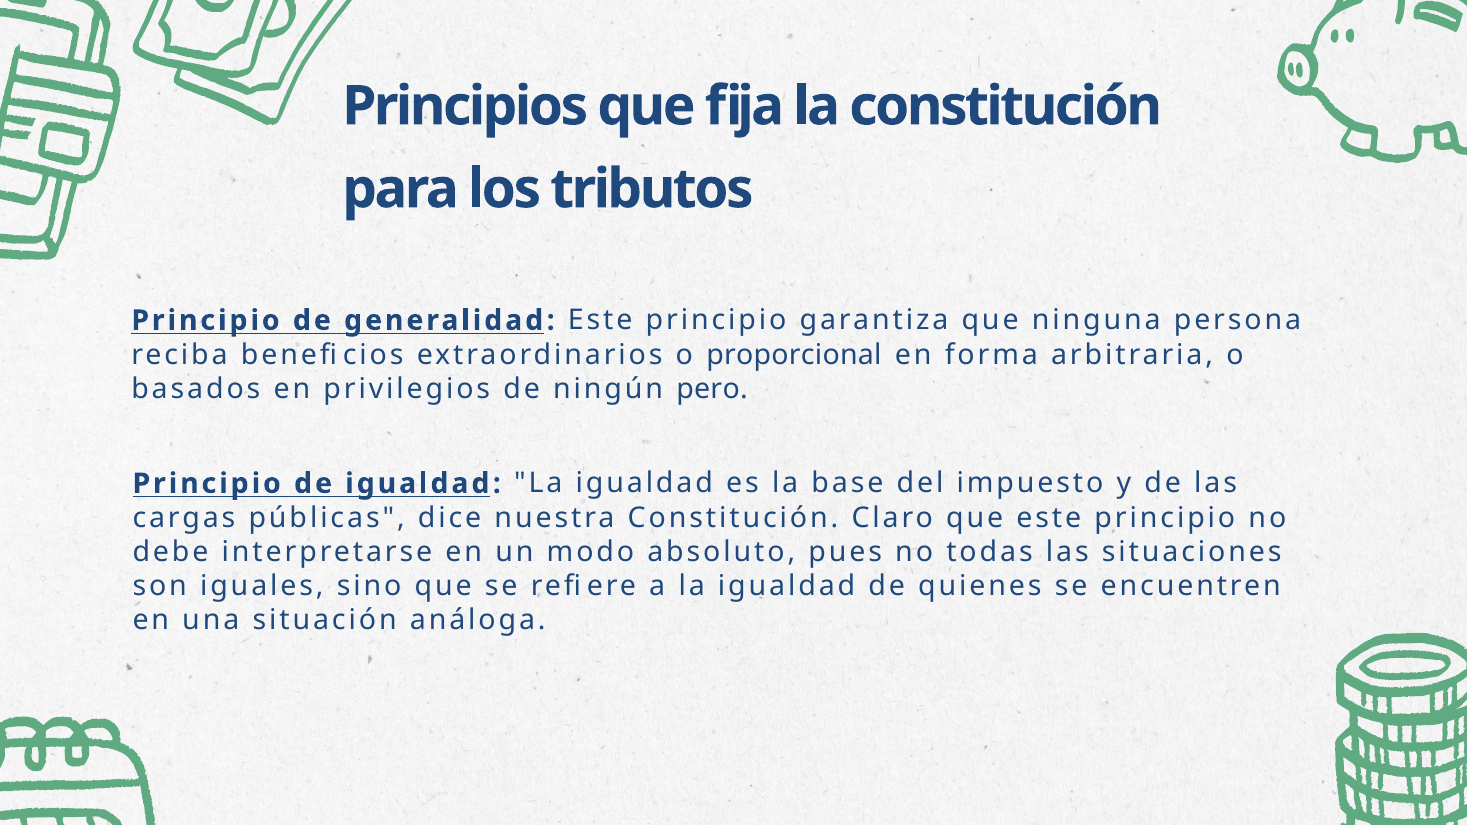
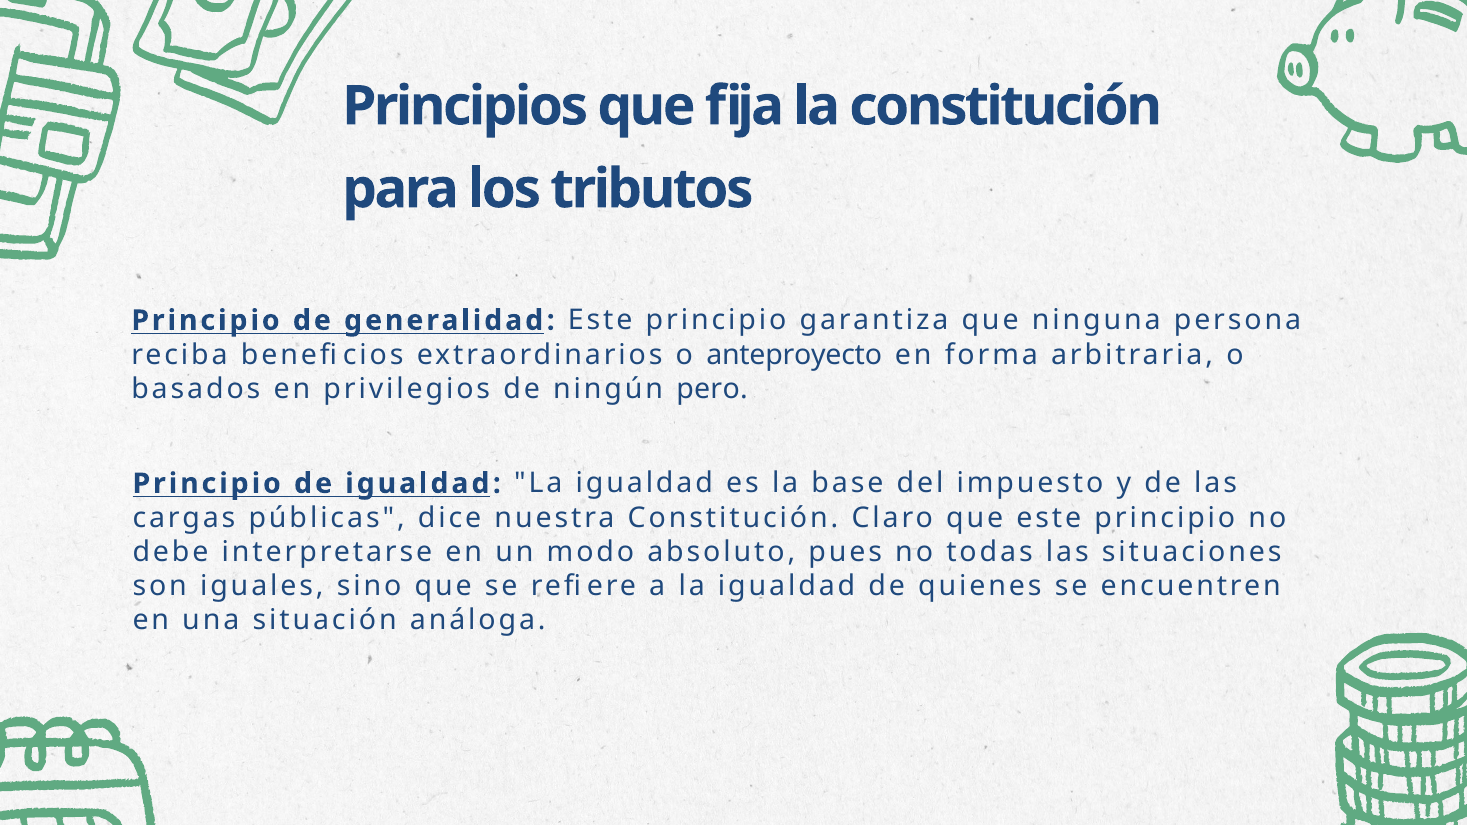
proporcional: proporcional -> anteproyecto
